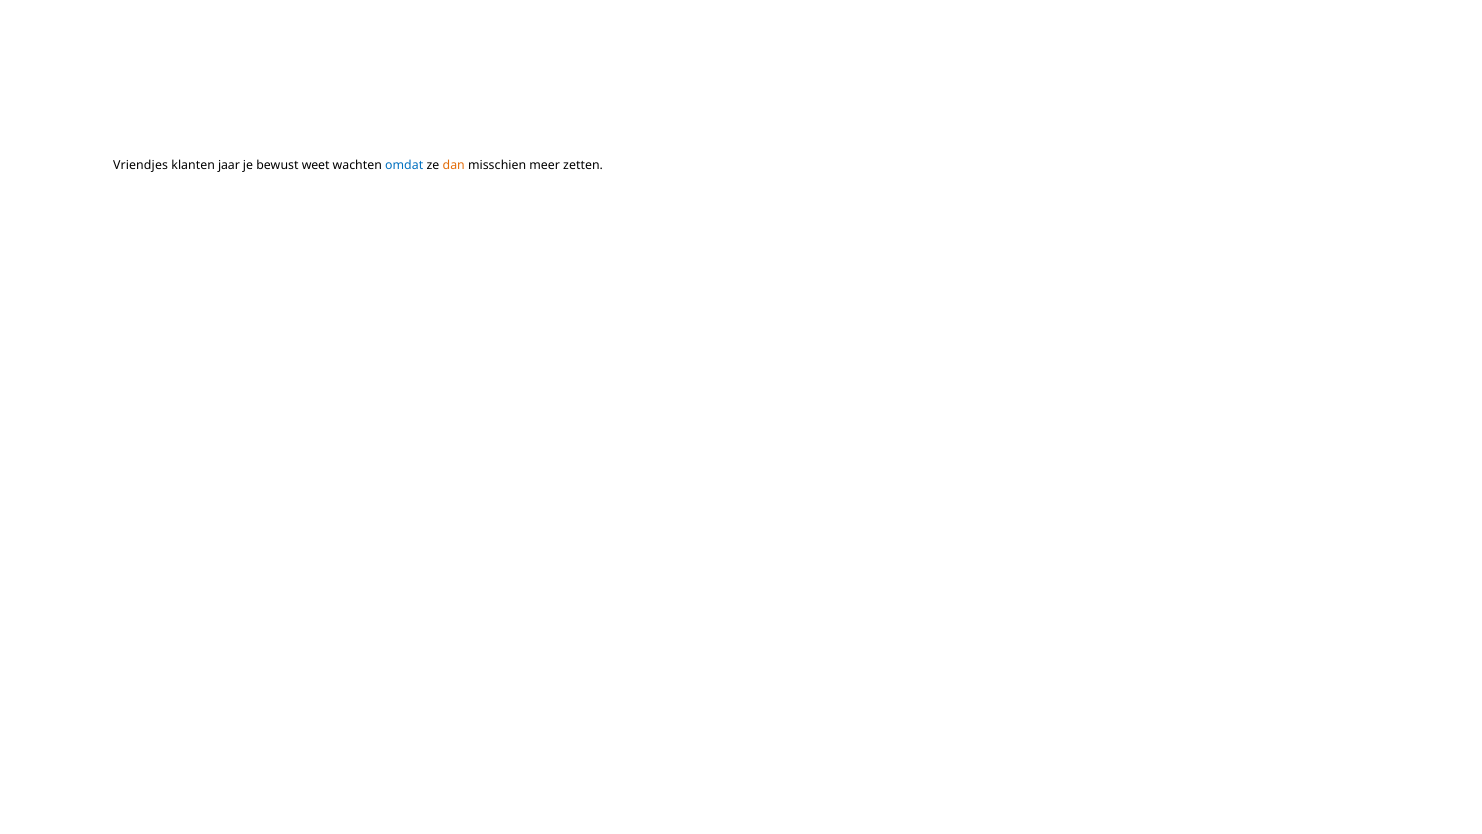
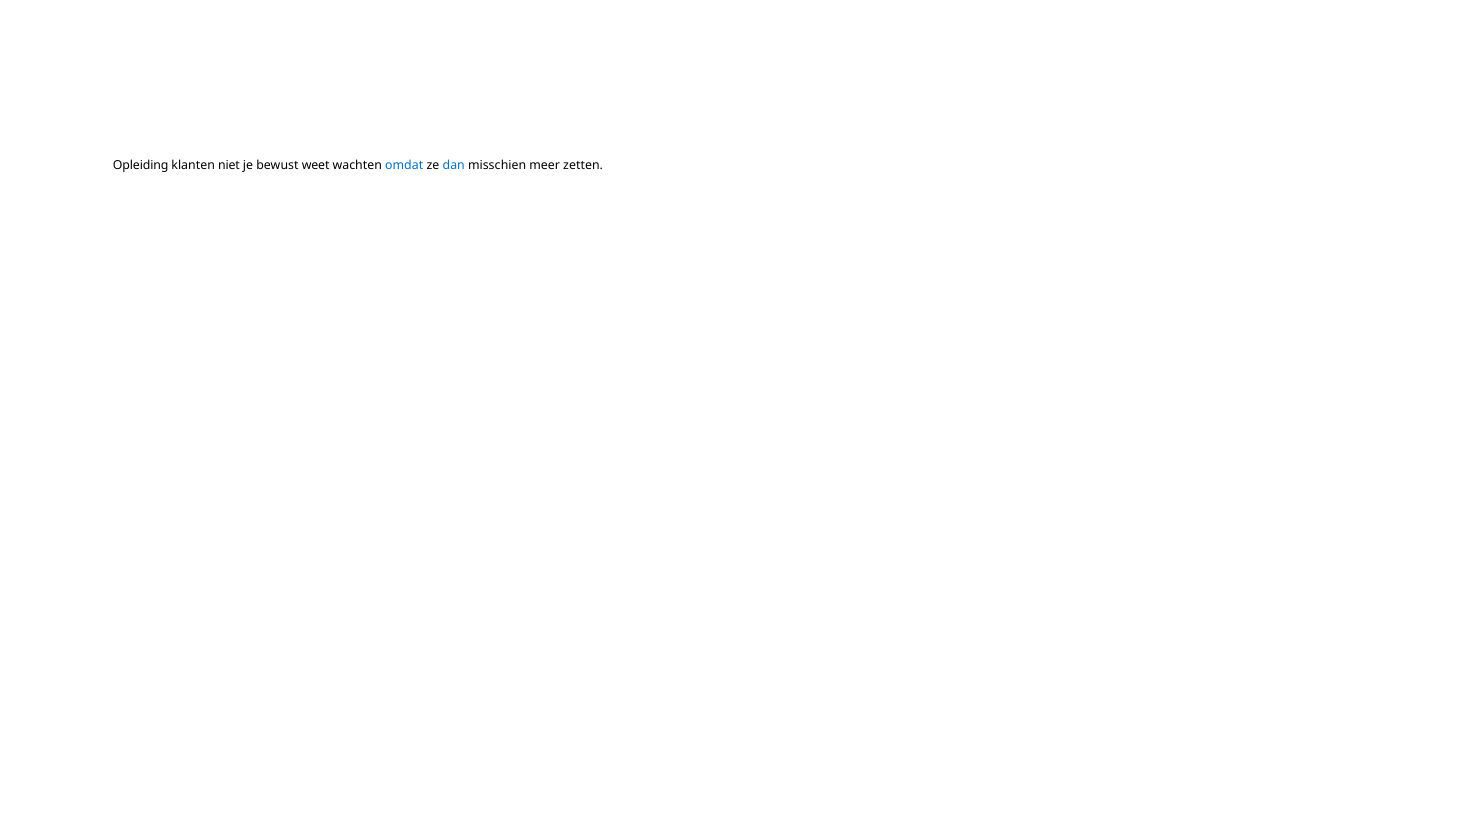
Vriendjes: Vriendjes -> Opleiding
jaar: jaar -> niet
dan colour: orange -> blue
